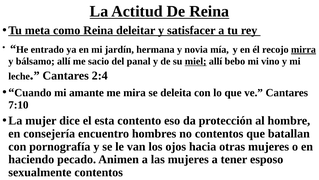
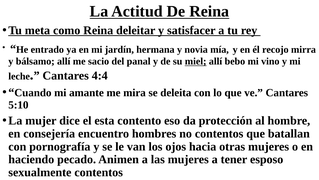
mirra underline: present -> none
2:4: 2:4 -> 4:4
7:10: 7:10 -> 5:10
